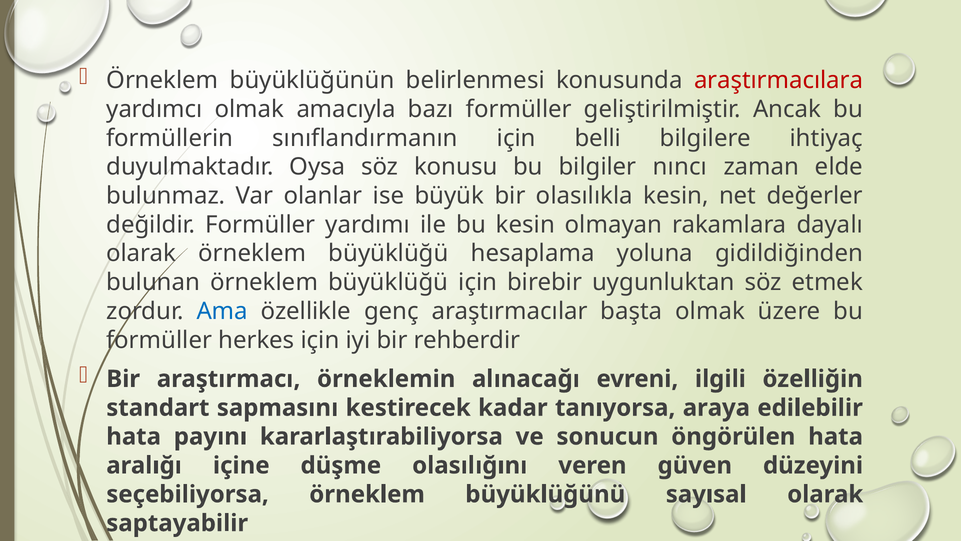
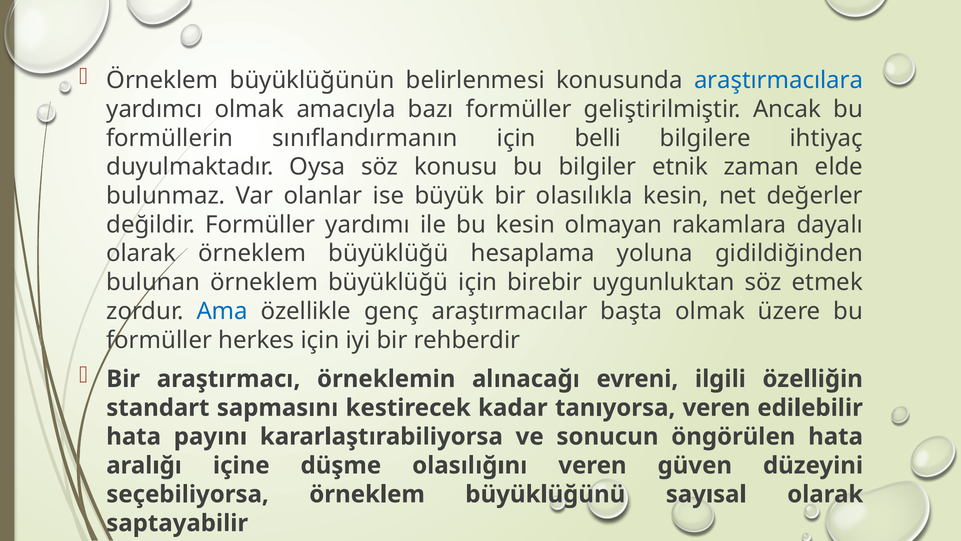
araştırmacılara colour: red -> blue
nıncı: nıncı -> etnik
tanıyorsa araya: araya -> veren
